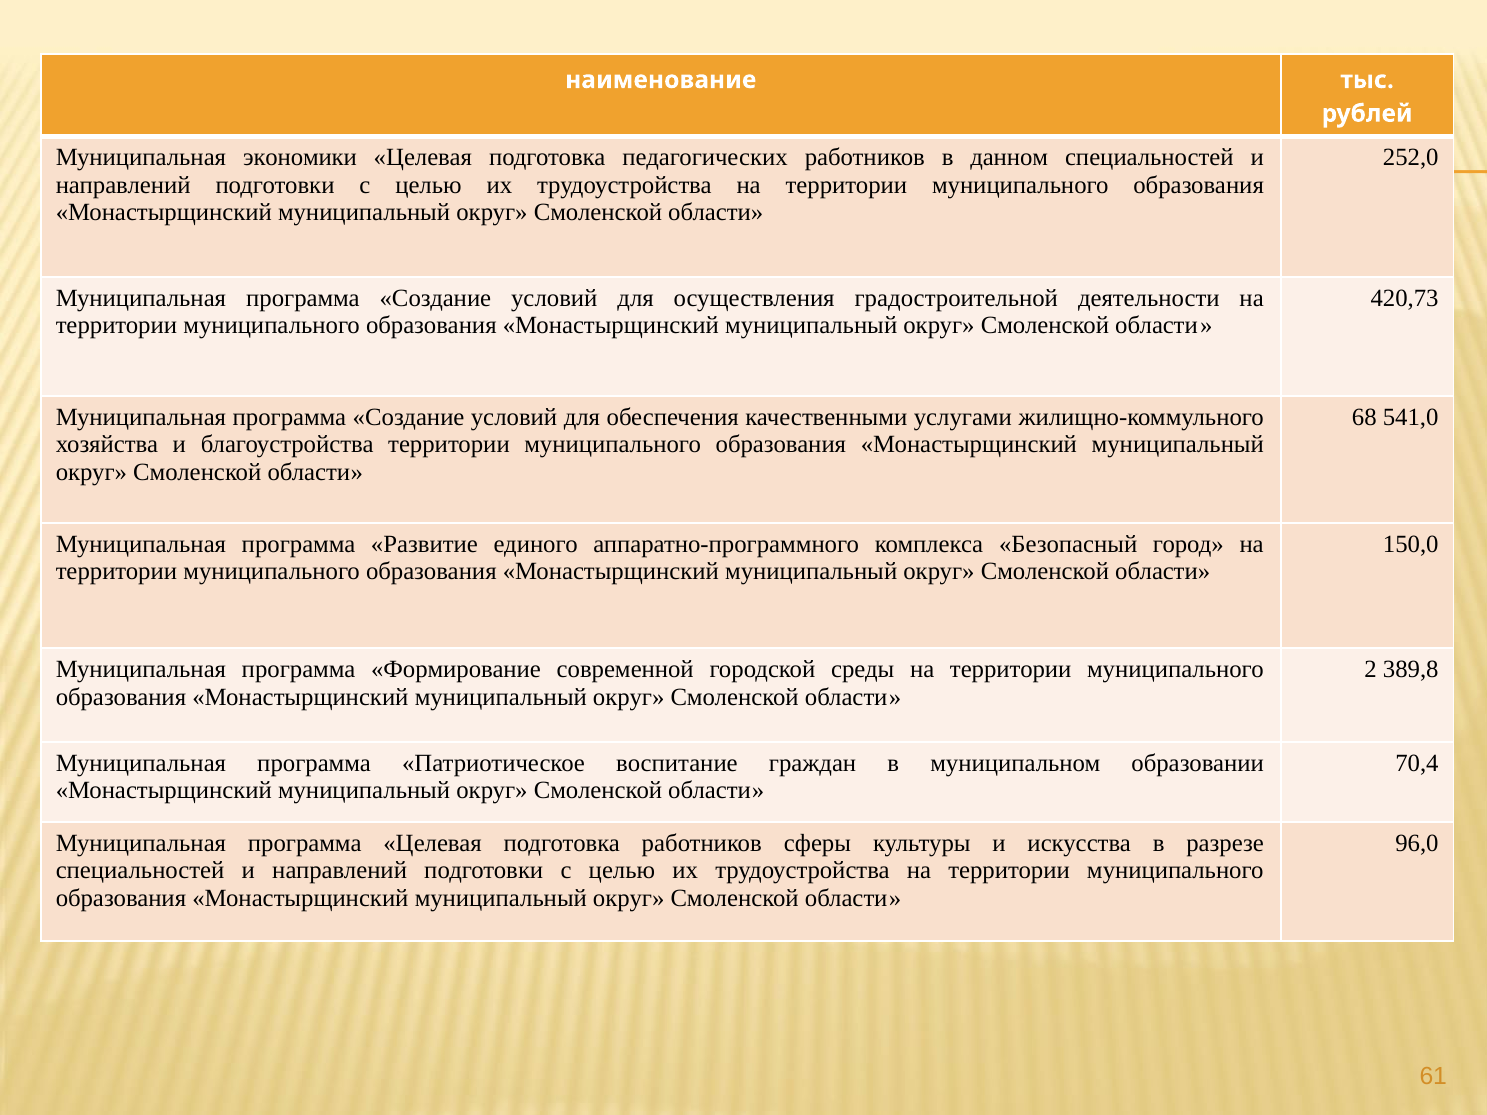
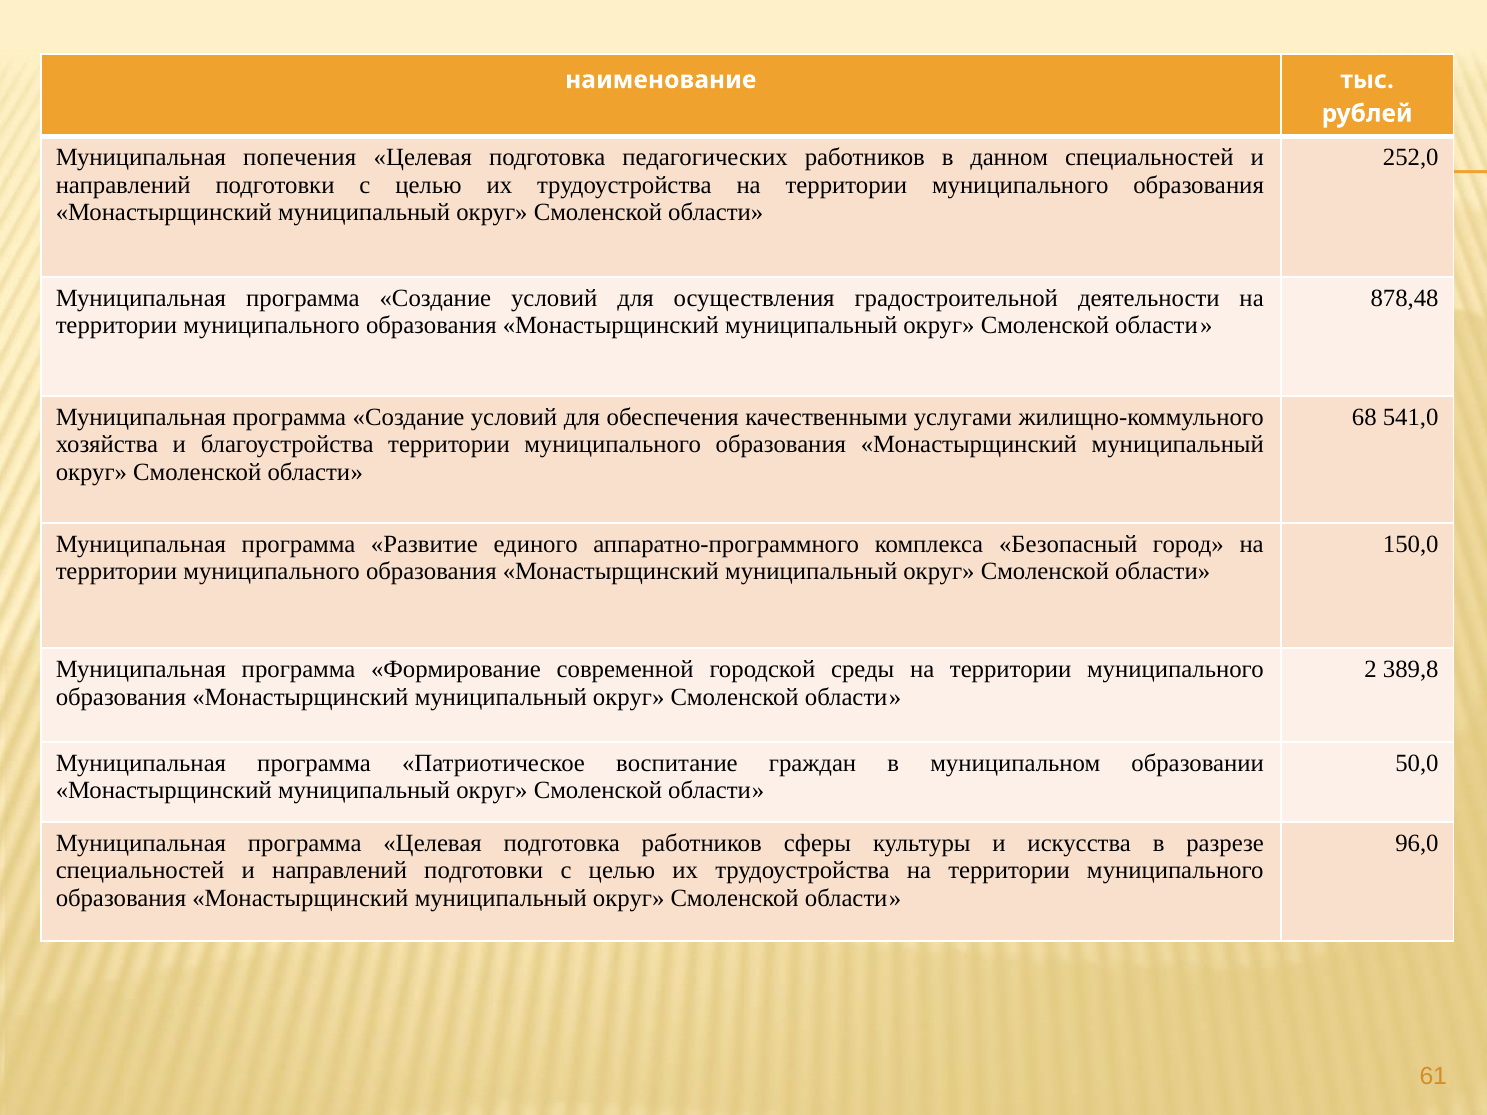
экономики: экономики -> попечения
420,73: 420,73 -> 878,48
70,4: 70,4 -> 50,0
